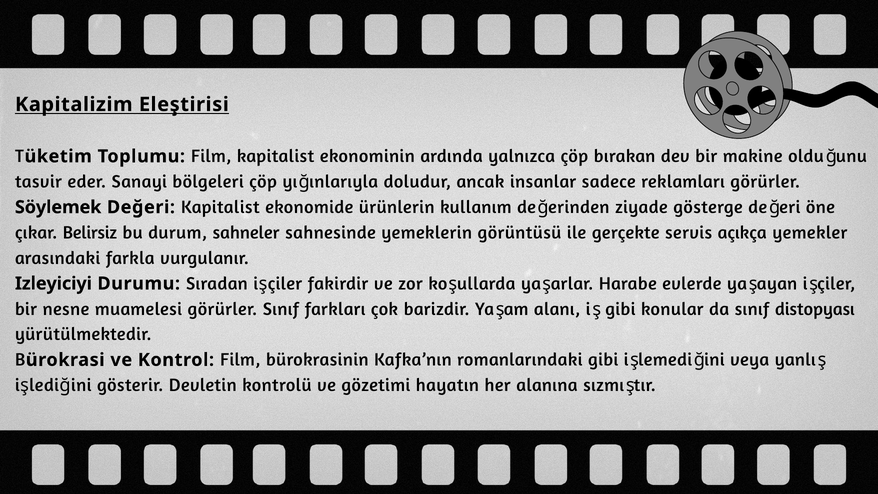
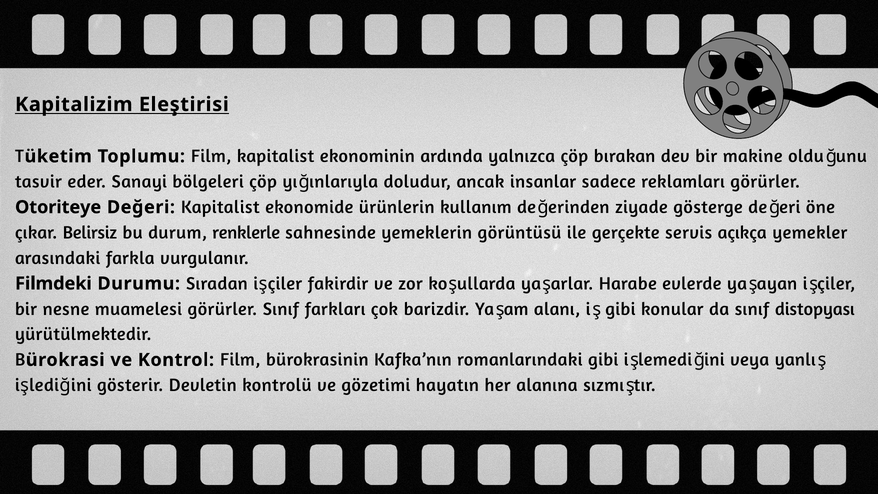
Söylemek: Söylemek -> Otoriteye
sahneler: sahneler -> renklerle
Izleyiciyi: Izleyiciyi -> Filmdeki
